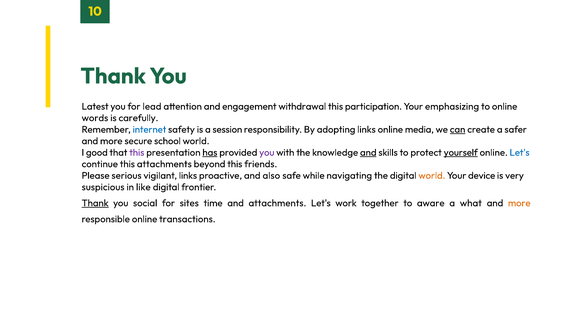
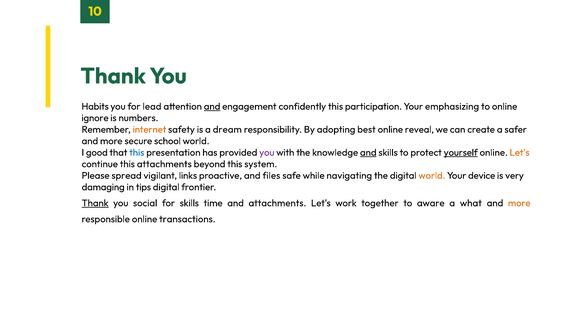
Latest: Latest -> Habits
and at (212, 106) underline: none -> present
withdrawal: withdrawal -> confidently
words: words -> ignore
carefully: carefully -> numbers
internet colour: blue -> orange
session: session -> dream
adopting links: links -> best
media: media -> reveal
can underline: present -> none
this at (137, 153) colour: purple -> blue
has underline: present -> none
Let's at (520, 153) colour: blue -> orange
friends: friends -> system
serious: serious -> spread
also: also -> files
suspicious: suspicious -> damaging
like: like -> tips
for sites: sites -> skills
